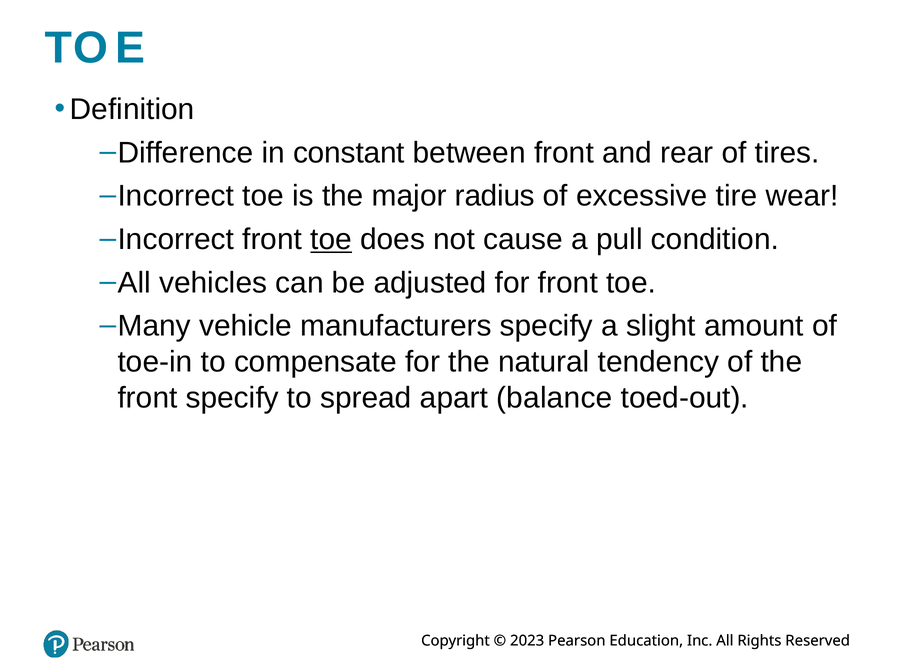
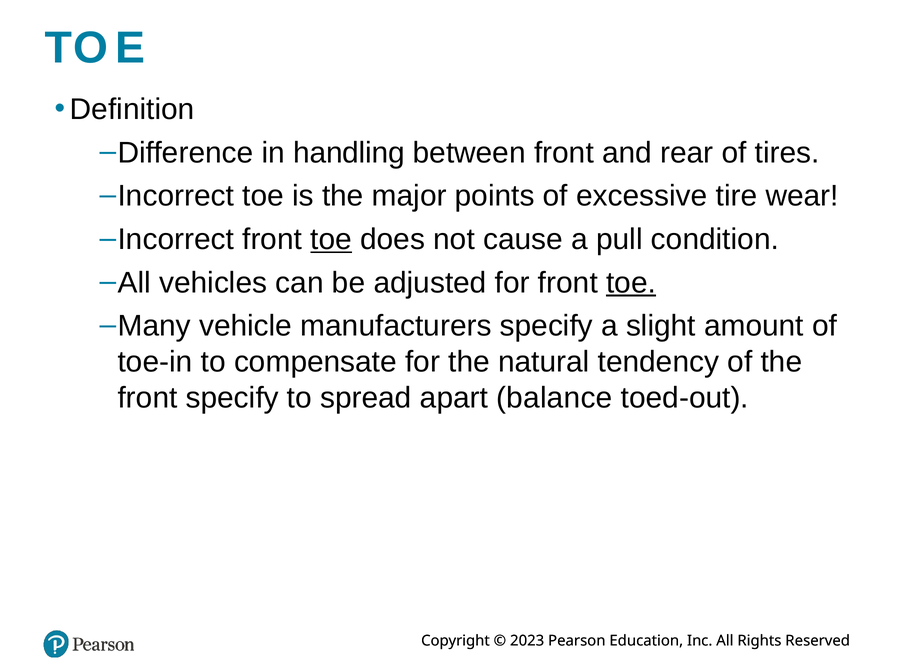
constant: constant -> handling
radius: radius -> points
toe at (631, 283) underline: none -> present
